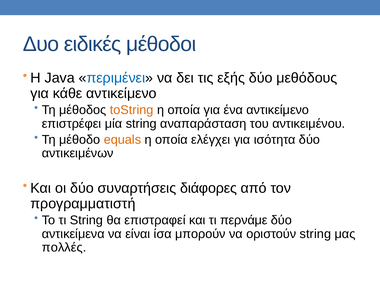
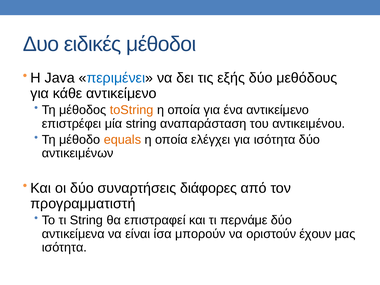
οριστούν string: string -> έχουν
πολλές at (64, 248): πολλές -> ισότητα
